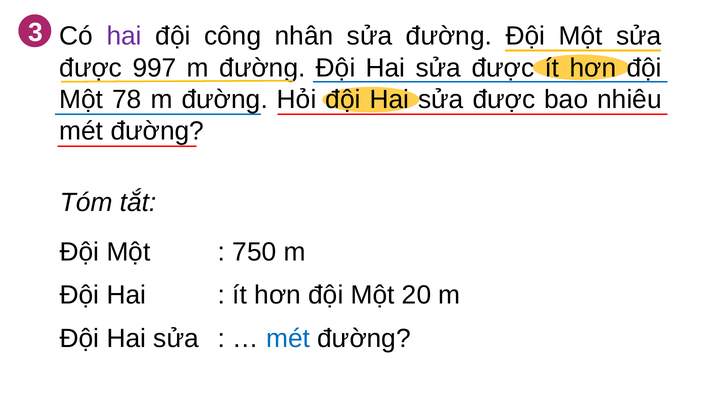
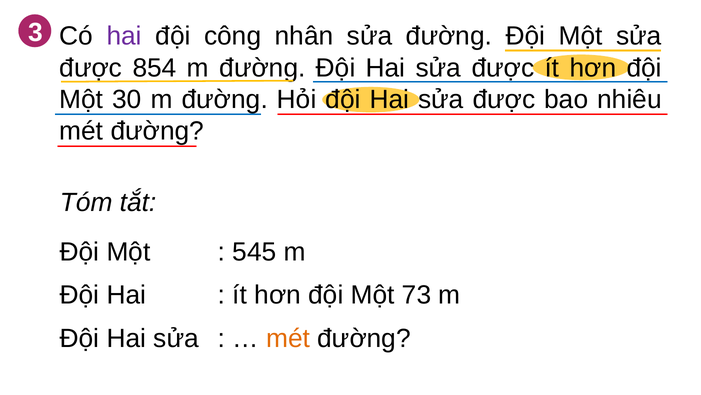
997: 997 -> 854
78: 78 -> 30
750: 750 -> 545
20: 20 -> 73
mét at (288, 339) colour: blue -> orange
